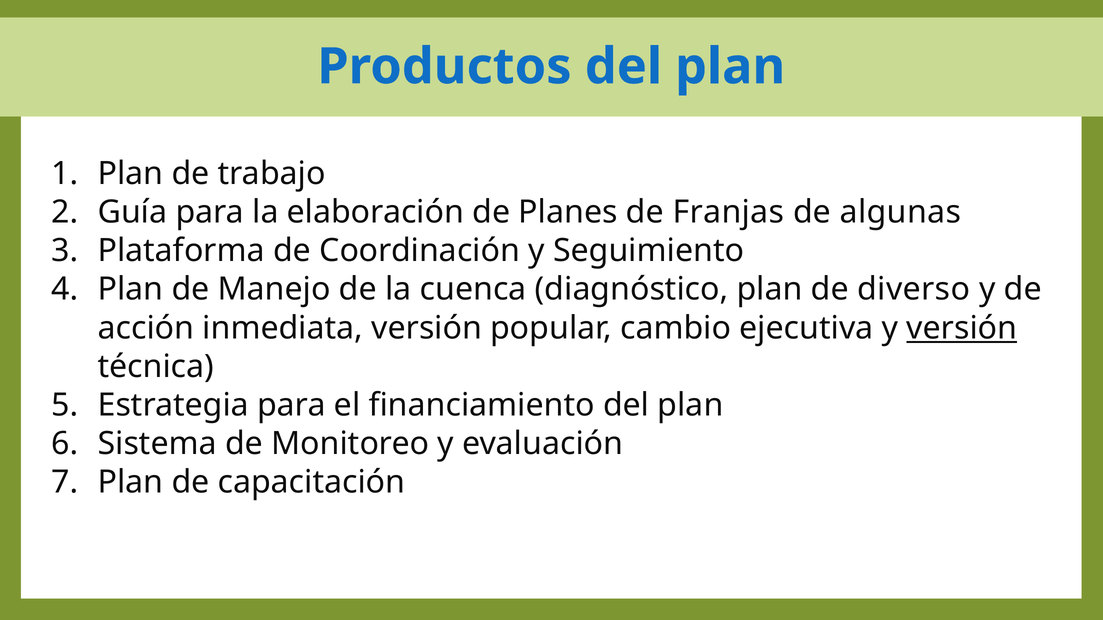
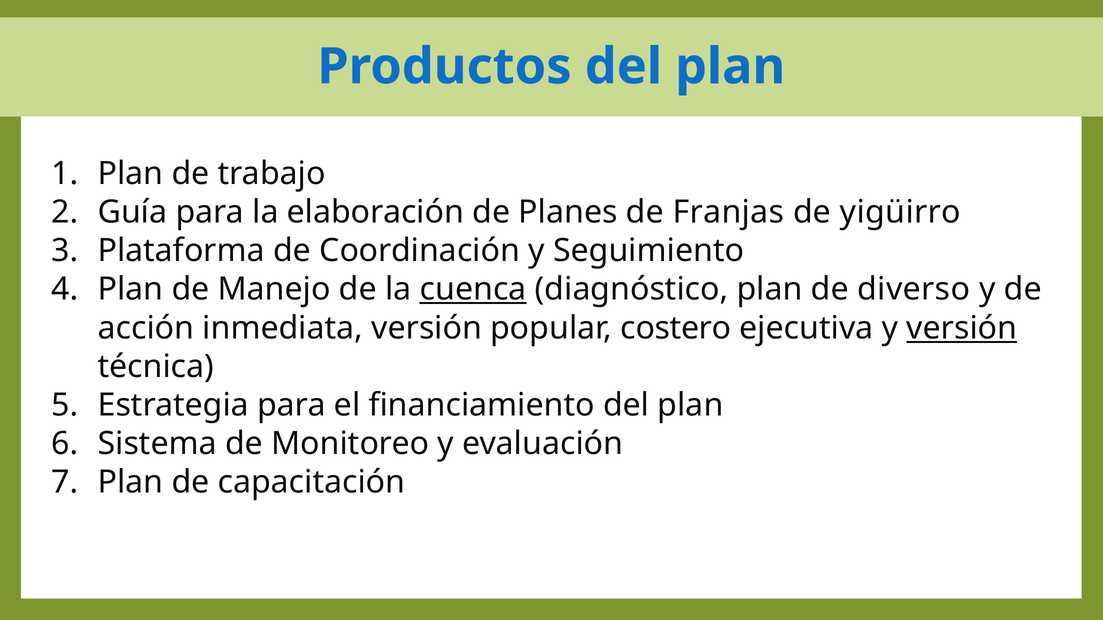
algunas: algunas -> yigüirro
cuenca underline: none -> present
cambio: cambio -> costero
